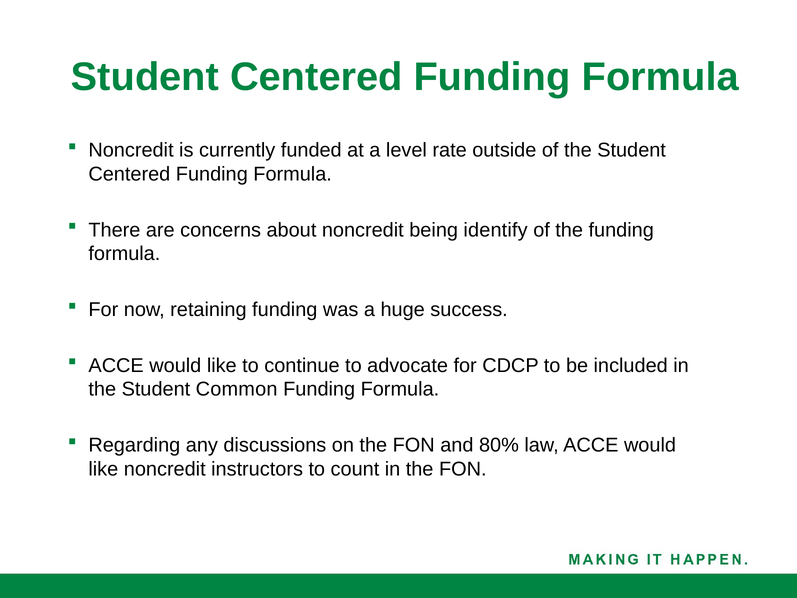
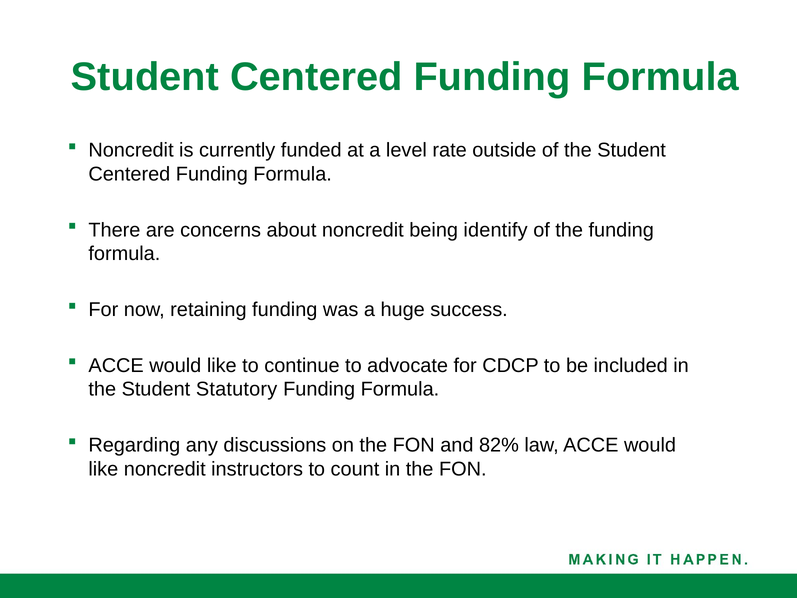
Common: Common -> Statutory
80%: 80% -> 82%
